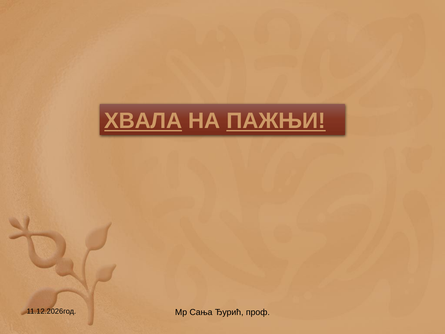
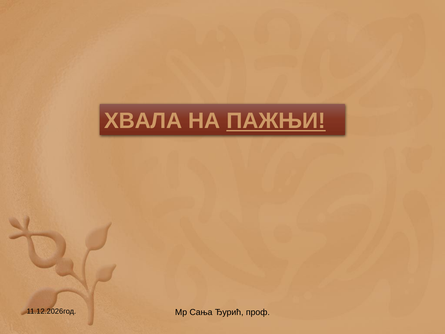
ХВАЛА underline: present -> none
